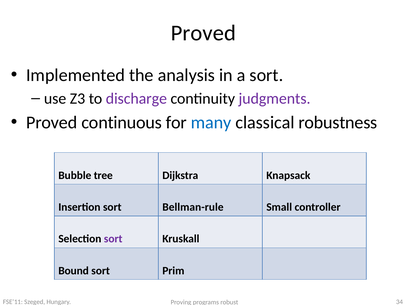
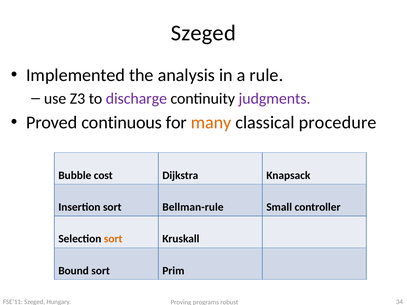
Proved at (203, 33): Proved -> Szeged
a sort: sort -> rule
many colour: blue -> orange
robustness: robustness -> procedure
tree: tree -> cost
sort at (113, 239) colour: purple -> orange
